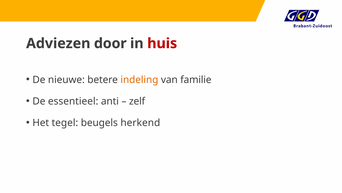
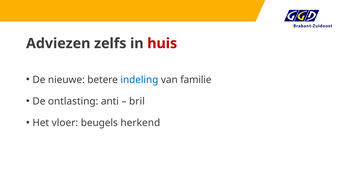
door: door -> zelfs
indeling colour: orange -> blue
essentieel: essentieel -> ontlasting
zelf: zelf -> bril
tegel: tegel -> vloer
